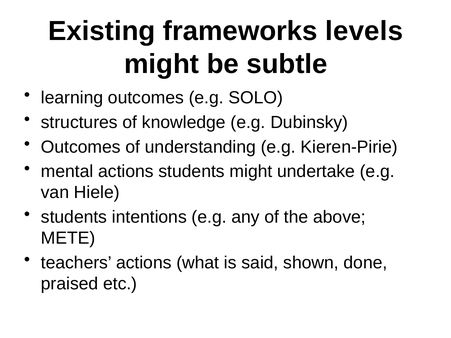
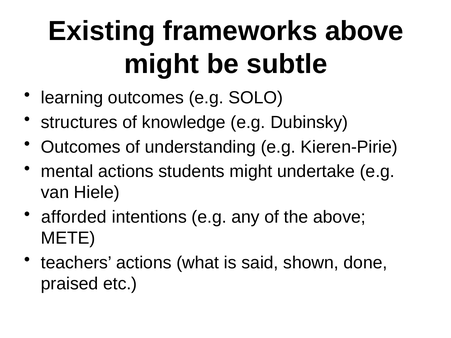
frameworks levels: levels -> above
students at (74, 217): students -> afforded
